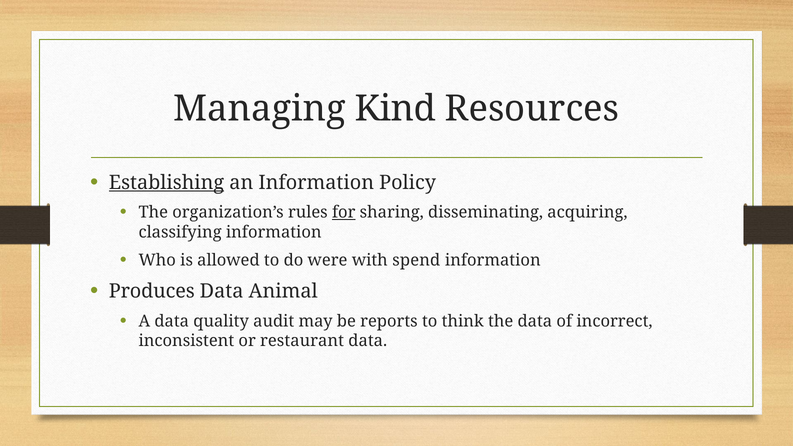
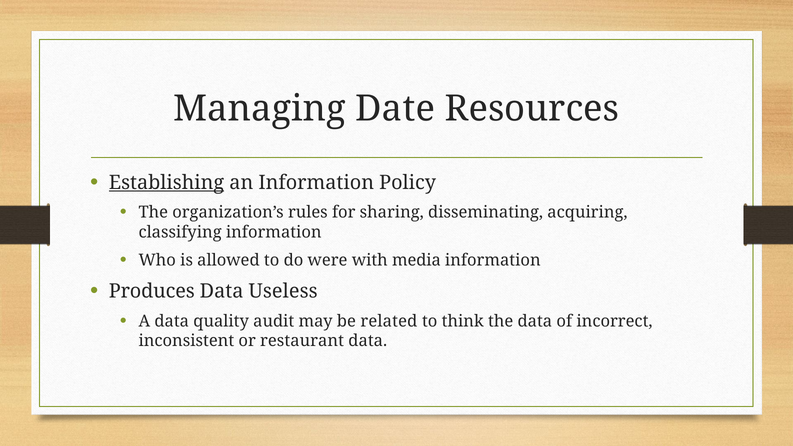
Kind: Kind -> Date
for underline: present -> none
spend: spend -> media
Animal: Animal -> Useless
reports: reports -> related
